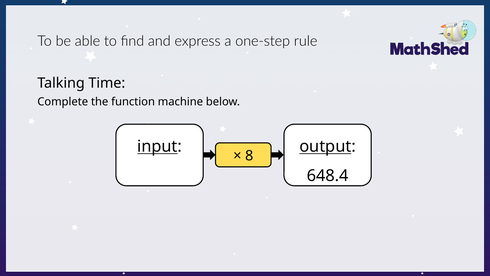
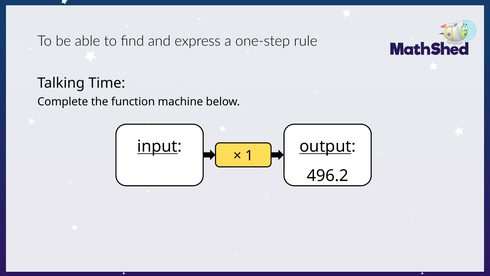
8: 8 -> 1
648.4: 648.4 -> 496.2
